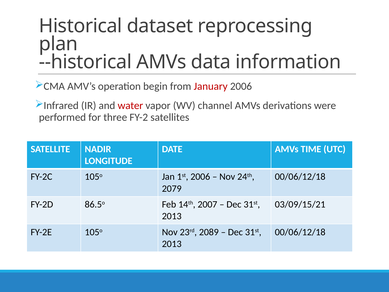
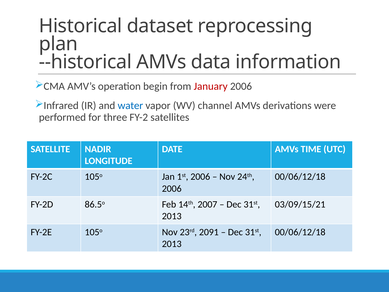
water colour: red -> blue
2079 at (172, 188): 2079 -> 2006
2089: 2089 -> 2091
